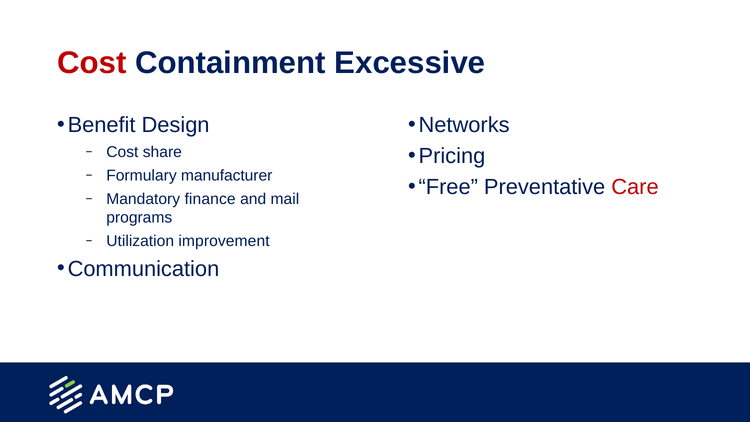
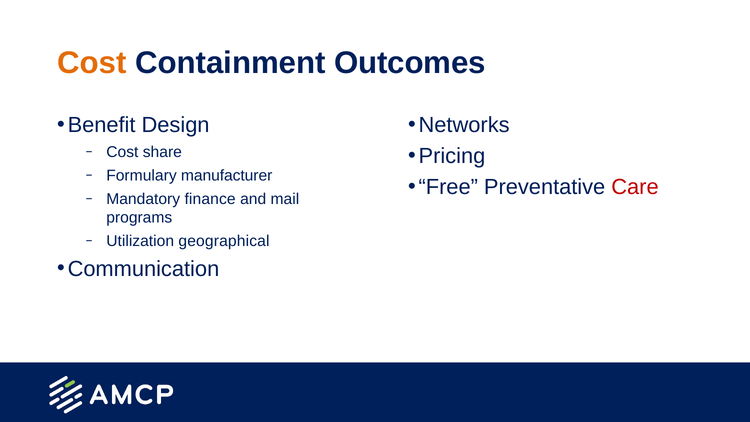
Cost at (92, 63) colour: red -> orange
Excessive: Excessive -> Outcomes
improvement: improvement -> geographical
